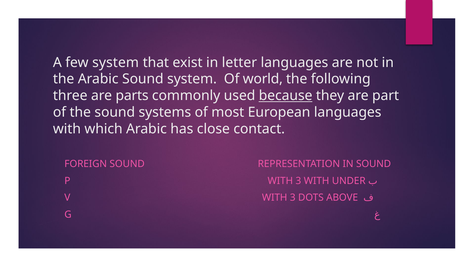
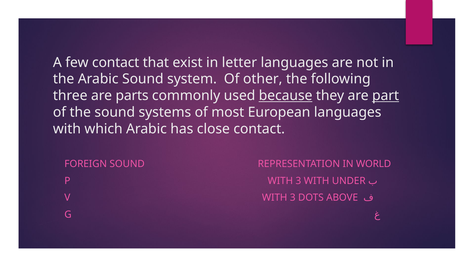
few system: system -> contact
world: world -> other
part underline: none -> present
IN SOUND: SOUND -> WORLD
